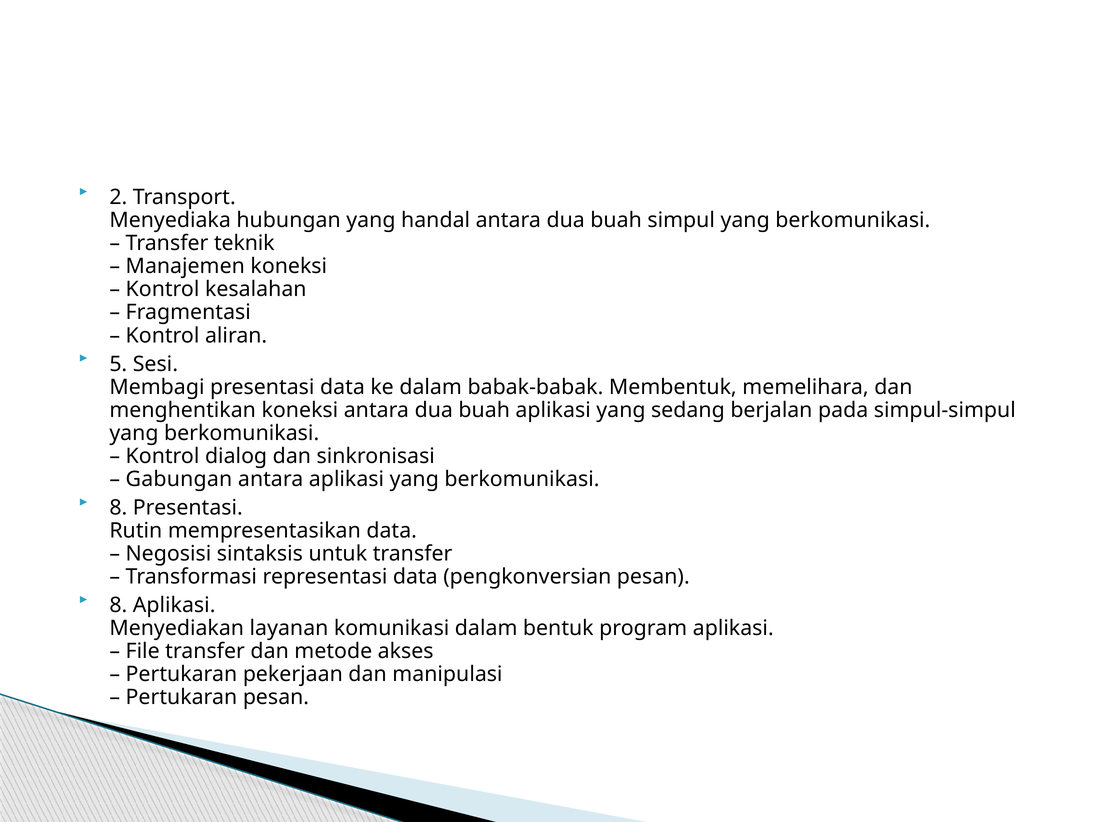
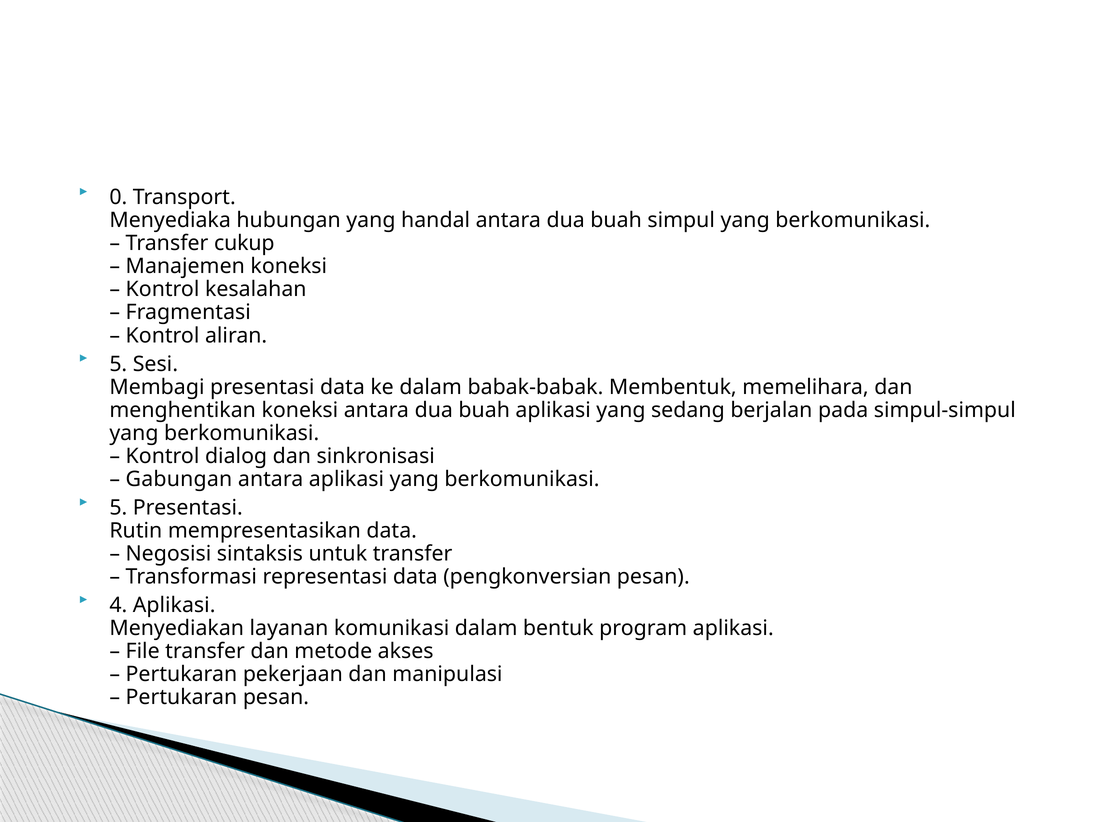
2: 2 -> 0
teknik: teknik -> cukup
8 at (118, 508): 8 -> 5
8 at (118, 605): 8 -> 4
